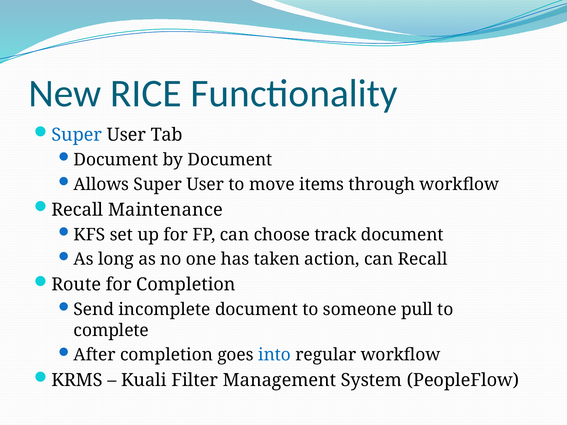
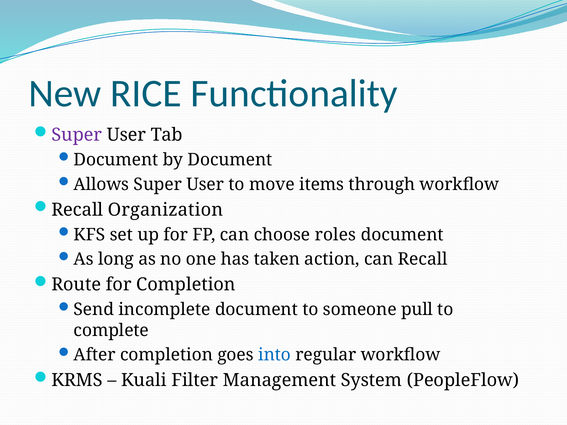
Super at (77, 135) colour: blue -> purple
Maintenance: Maintenance -> Organization
track: track -> roles
